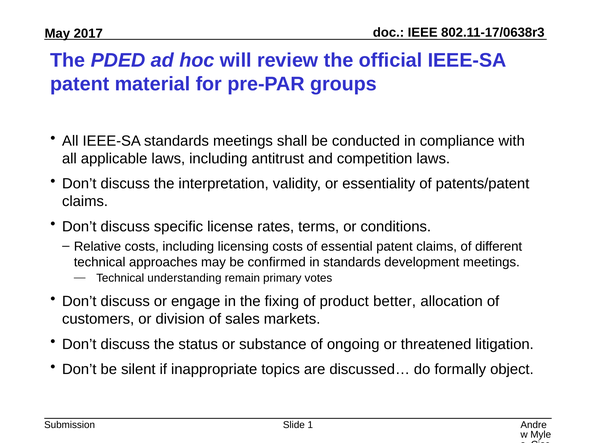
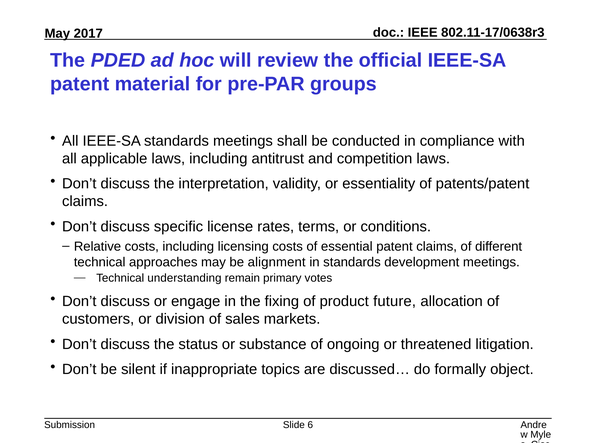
confirmed: confirmed -> alignment
better: better -> future
1: 1 -> 6
